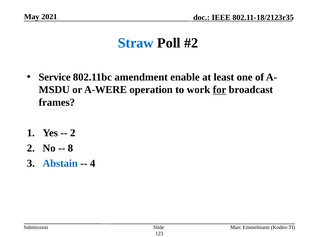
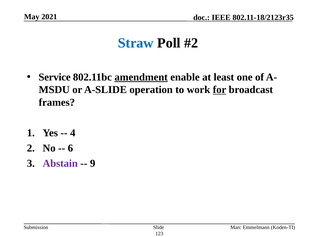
amendment underline: none -> present
A-WERE: A-WERE -> A-SLIDE
2 at (73, 133): 2 -> 4
8: 8 -> 6
Abstain colour: blue -> purple
4: 4 -> 9
